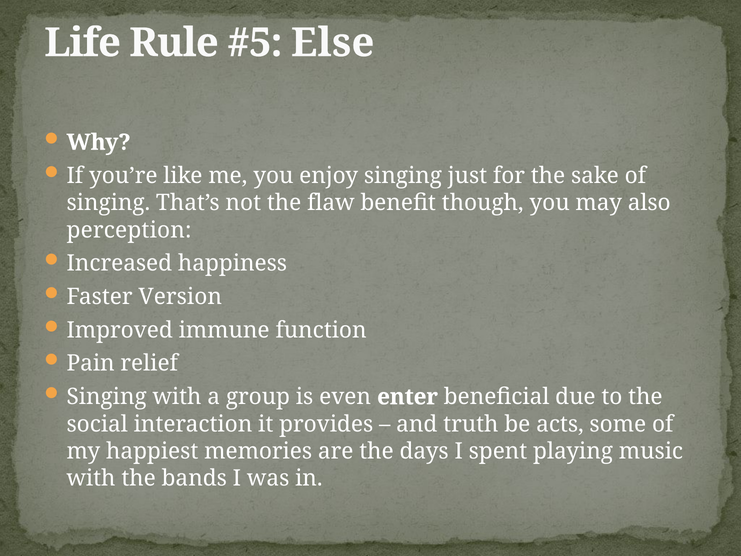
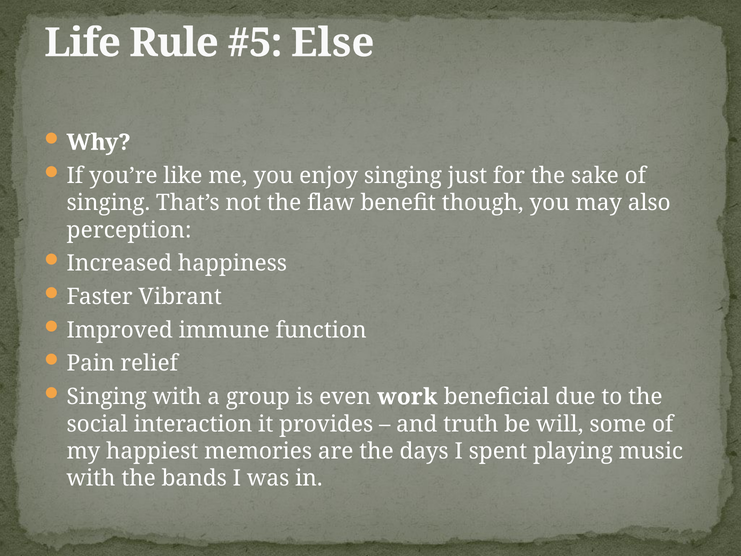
Version: Version -> Vibrant
enter: enter -> work
acts: acts -> will
